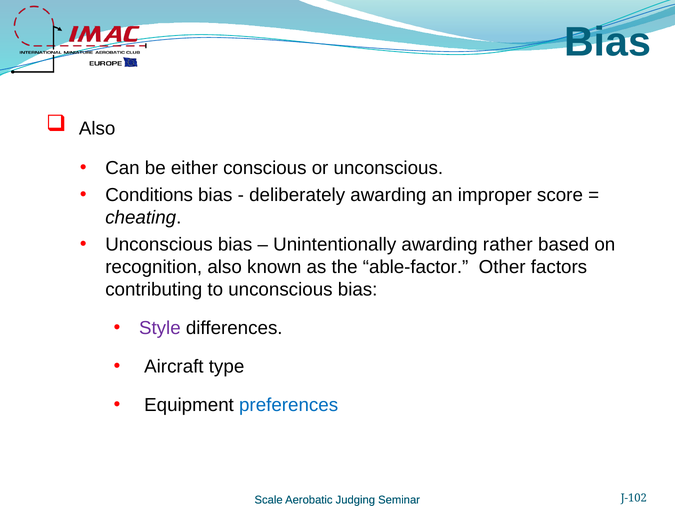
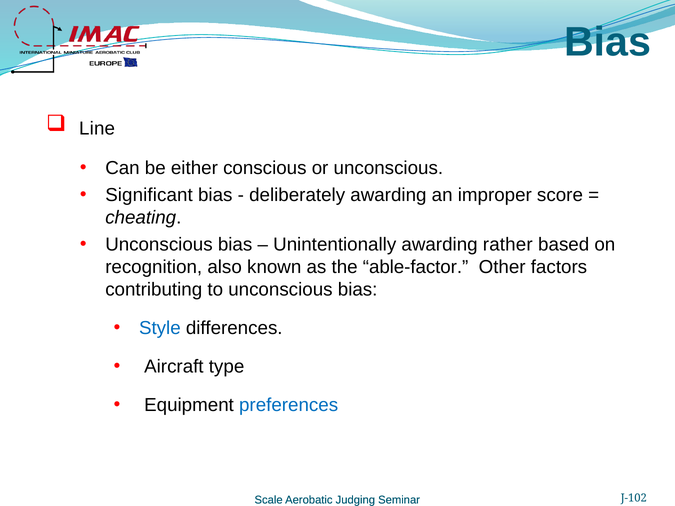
Also at (97, 129): Also -> Line
Conditions: Conditions -> Significant
Style colour: purple -> blue
